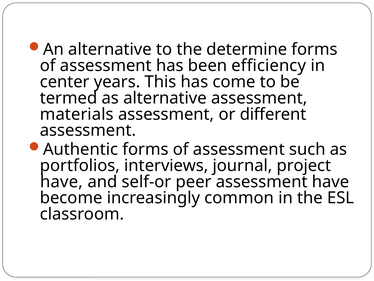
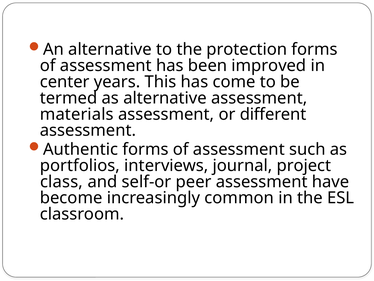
determine: determine -> protection
efficiency: efficiency -> improved
have at (61, 181): have -> class
